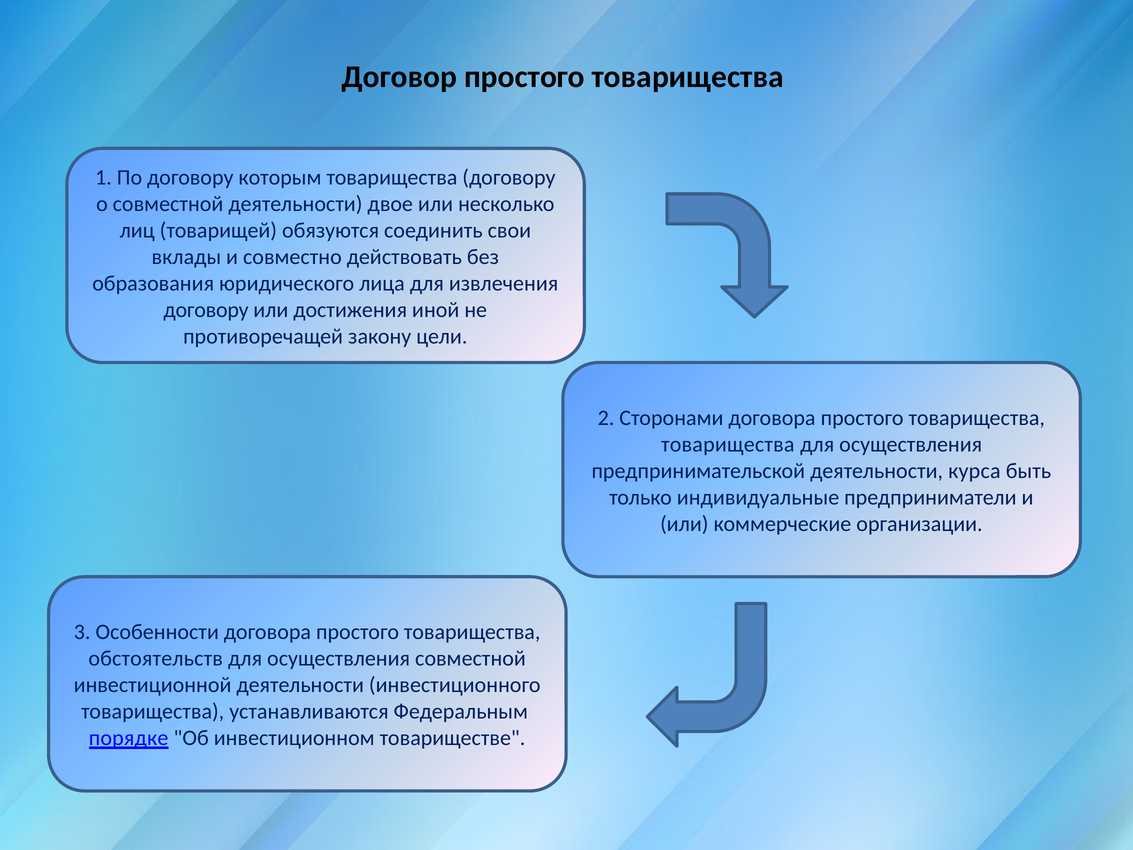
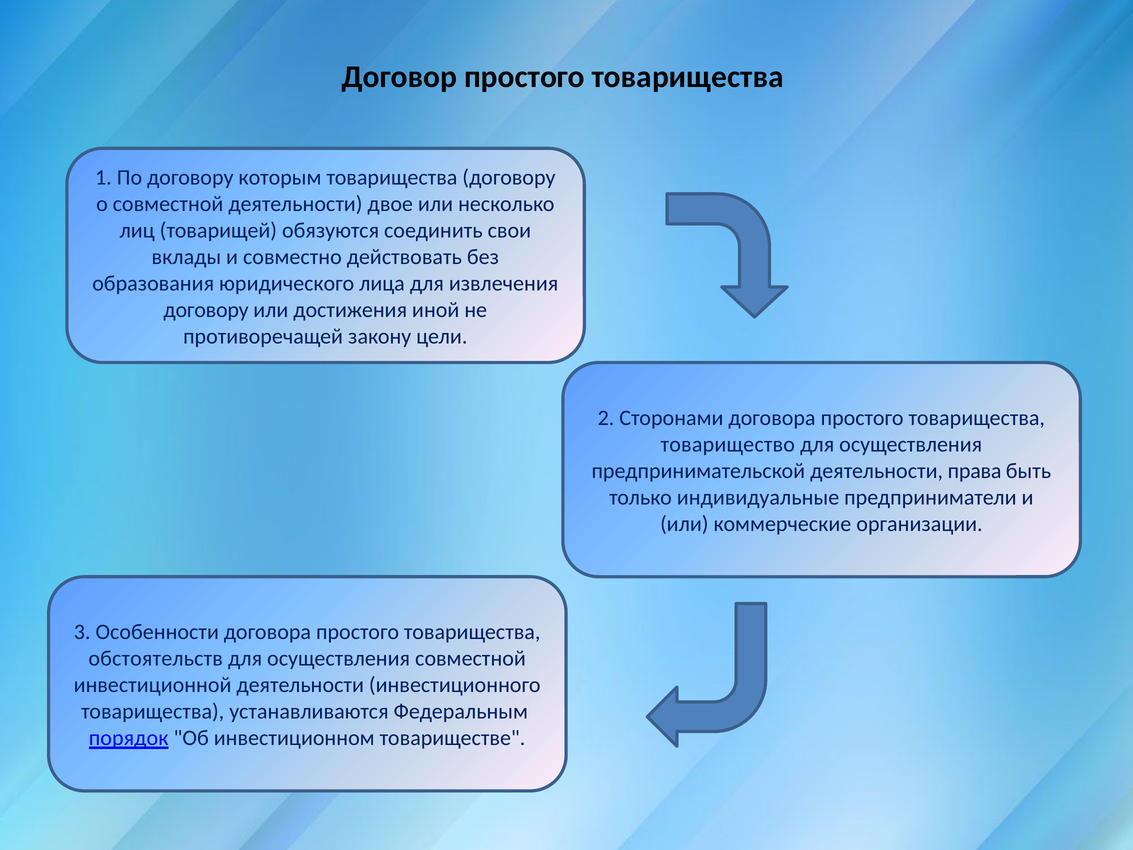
товарищества at (728, 445): товарищества -> товарищество
курса: курса -> права
порядке: порядке -> порядок
